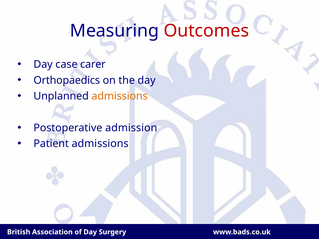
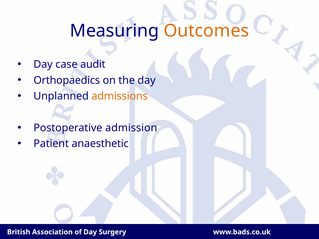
Outcomes colour: red -> orange
carer: carer -> audit
Patient admissions: admissions -> anaesthetic
